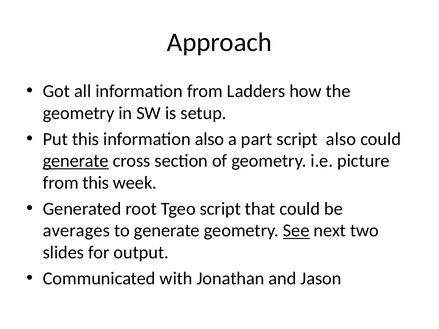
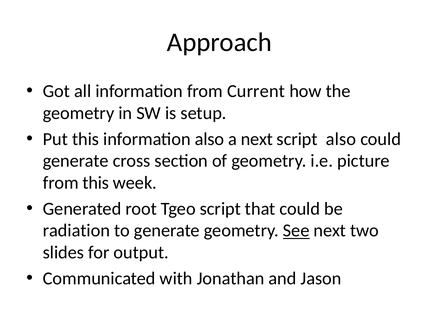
Ladders: Ladders -> Current
a part: part -> next
generate at (76, 161) underline: present -> none
averages: averages -> radiation
